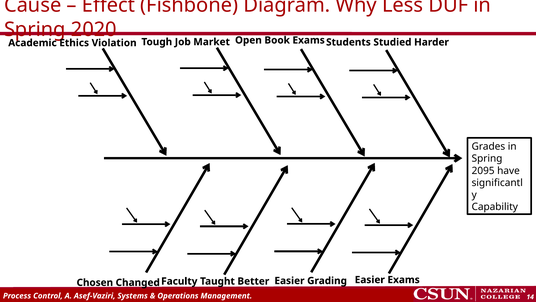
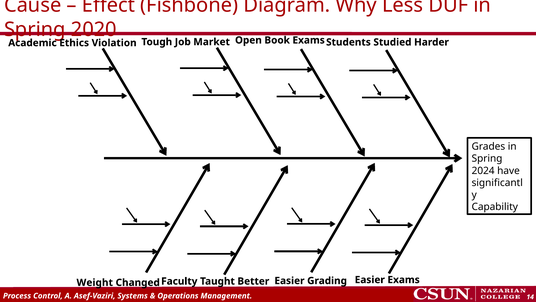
2095: 2095 -> 2024
Chosen: Chosen -> Weight
